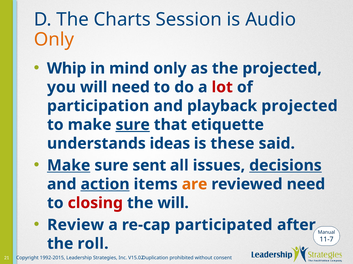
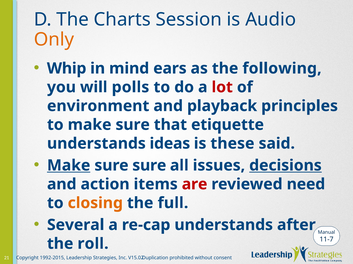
mind only: only -> ears
the projected: projected -> following
will need: need -> polls
participation: participation -> environment
playback projected: projected -> principles
sure at (133, 125) underline: present -> none
sure sent: sent -> sure
action underline: present -> none
are colour: orange -> red
closing colour: red -> orange
the will: will -> full
Review: Review -> Several
re-cap participated: participated -> understands
